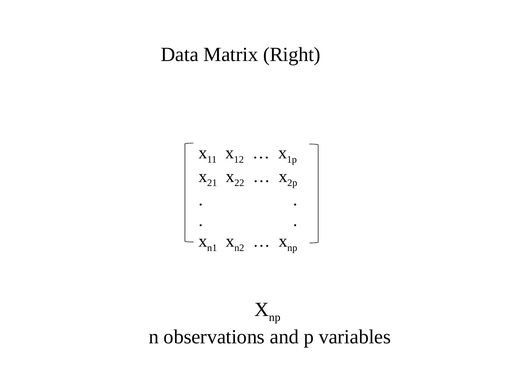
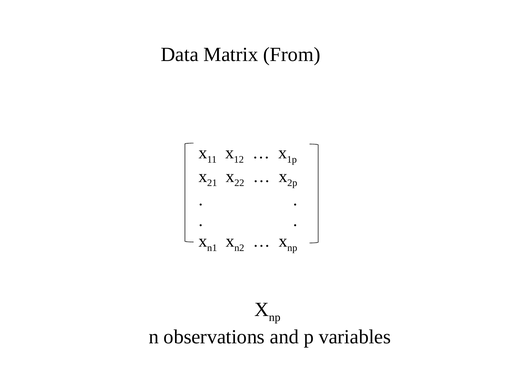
Right: Right -> From
